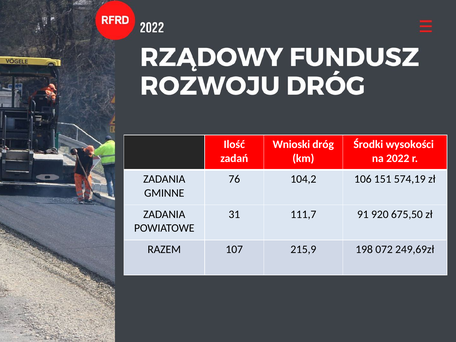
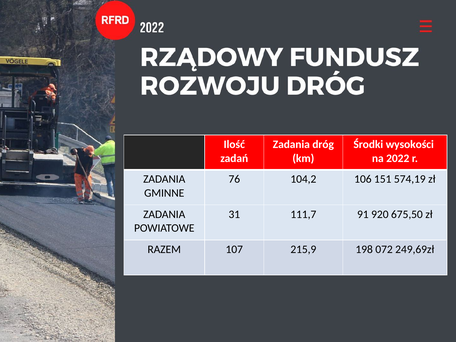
Wnioski at (291, 144): Wnioski -> Zadania
